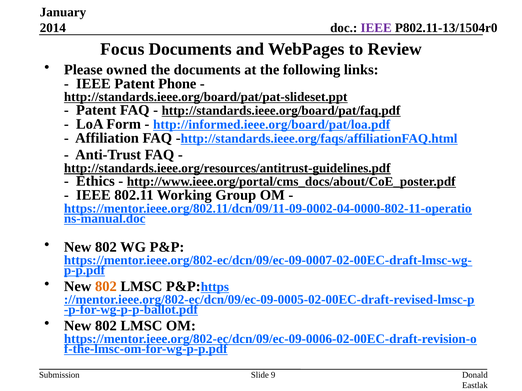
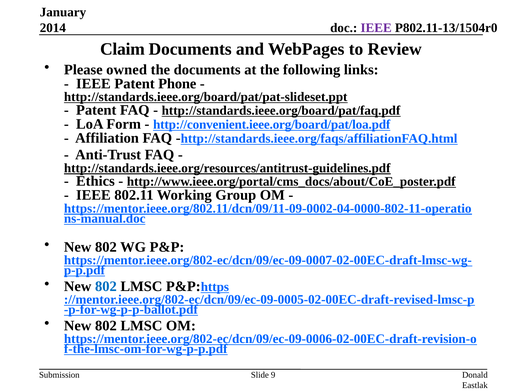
Focus: Focus -> Claim
http://informed.ieee.org/board/pat/loa.pdf: http://informed.ieee.org/board/pat/loa.pdf -> http://convenient.ieee.org/board/pat/loa.pdf
802 at (106, 287) colour: orange -> blue
